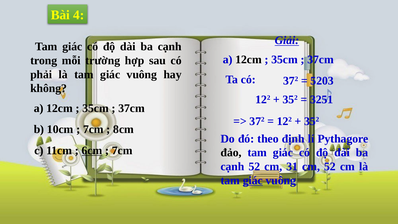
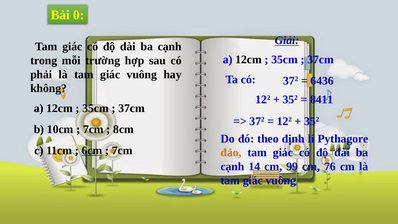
4: 4 -> 0
5203: 5203 -> 6436
3251: 3251 -> 8411
đảo colour: black -> orange
cạnh 52: 52 -> 14
31: 31 -> 99
cm 52: 52 -> 76
giác at (253, 180) underline: present -> none
